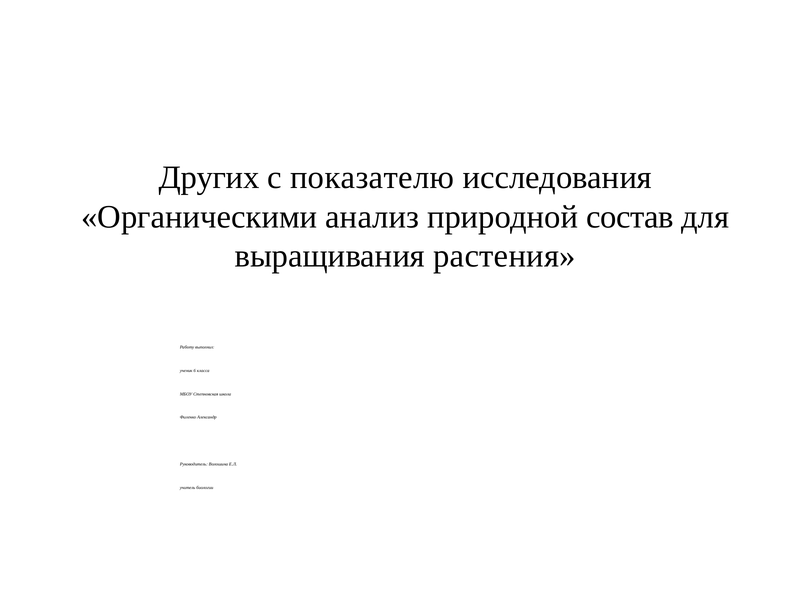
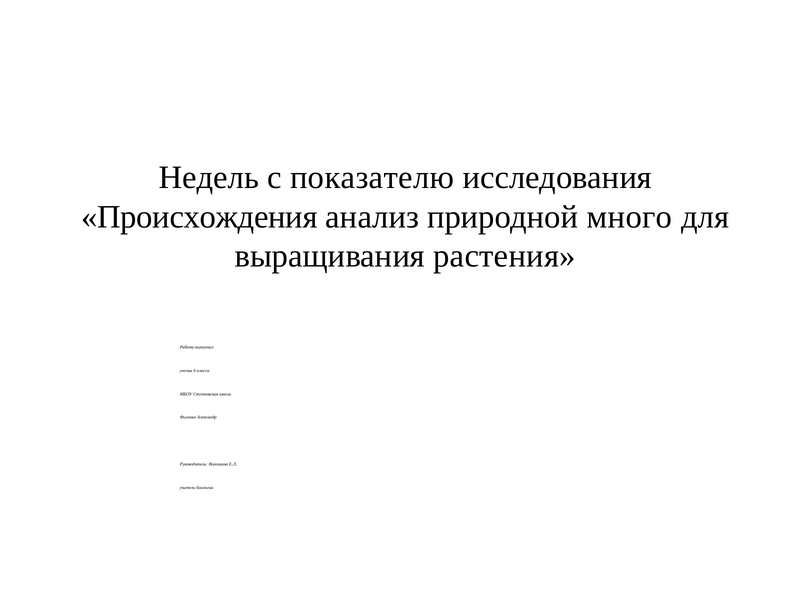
Других: Других -> Недель
Органическими: Органическими -> Происхождения
состав: состав -> много
